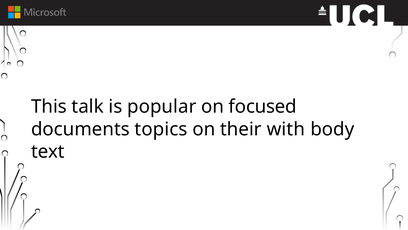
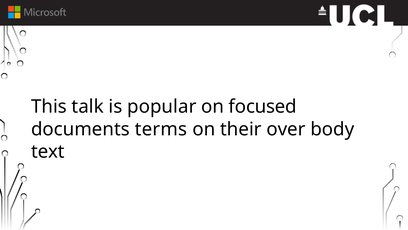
topics: topics -> terms
with: with -> over
